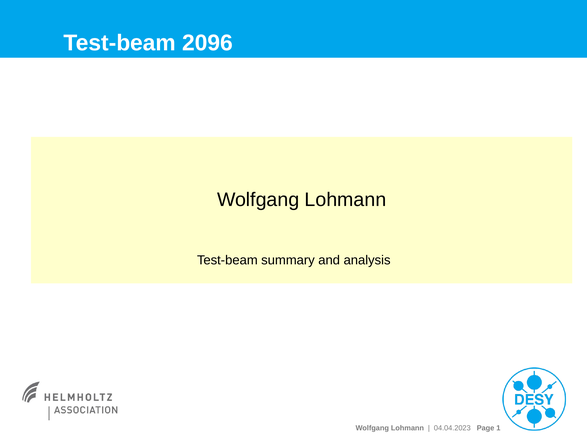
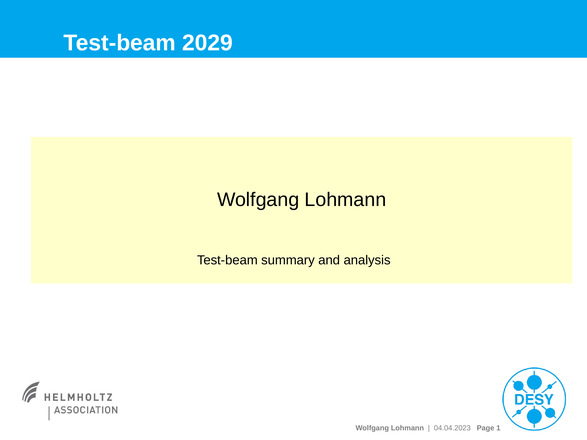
2096: 2096 -> 2029
